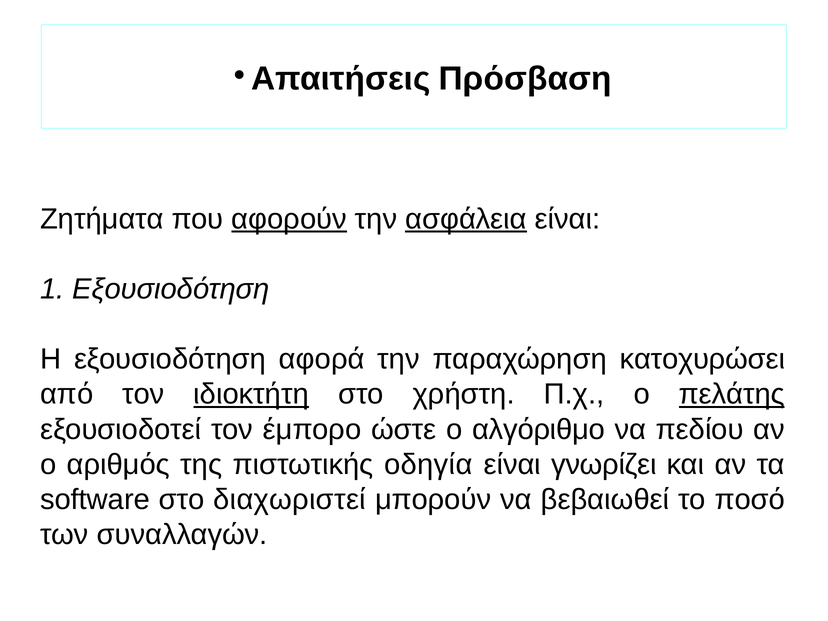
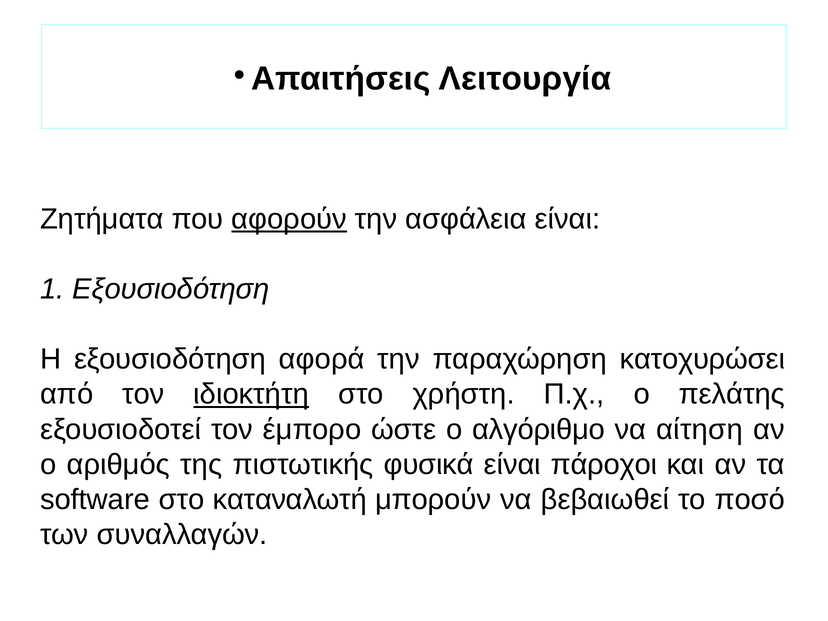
Πρόσβαση: Πρόσβαση -> Λειτουργία
ασφάλεια underline: present -> none
πελάτης underline: present -> none
πεδίου: πεδίου -> αίτηση
οδηγία: οδηγία -> φυσικά
γνωρίζει: γνωρίζει -> πάροχοι
διαχωριστεί: διαχωριστεί -> καταναλωτή
